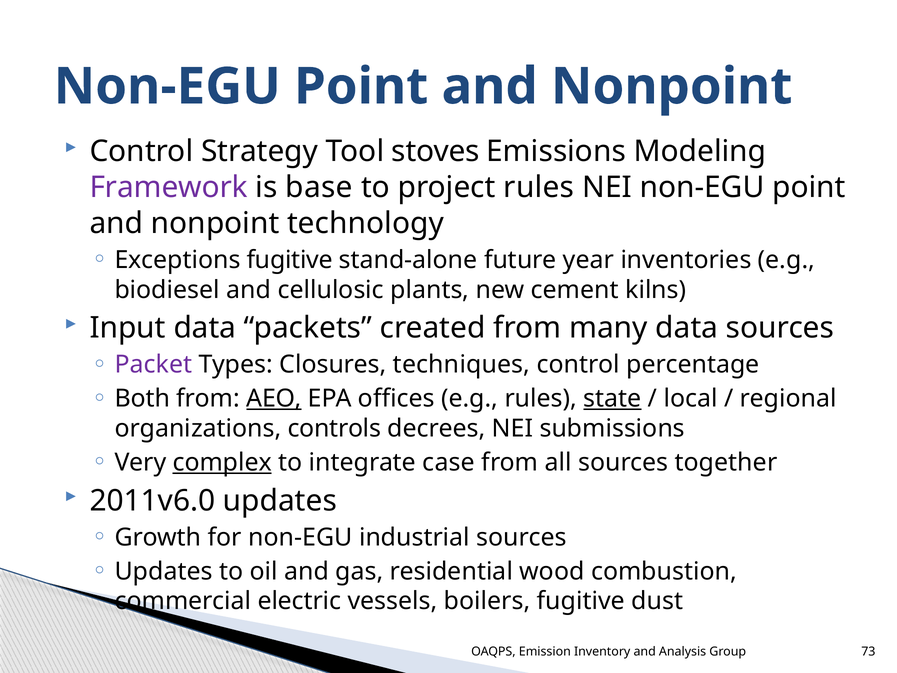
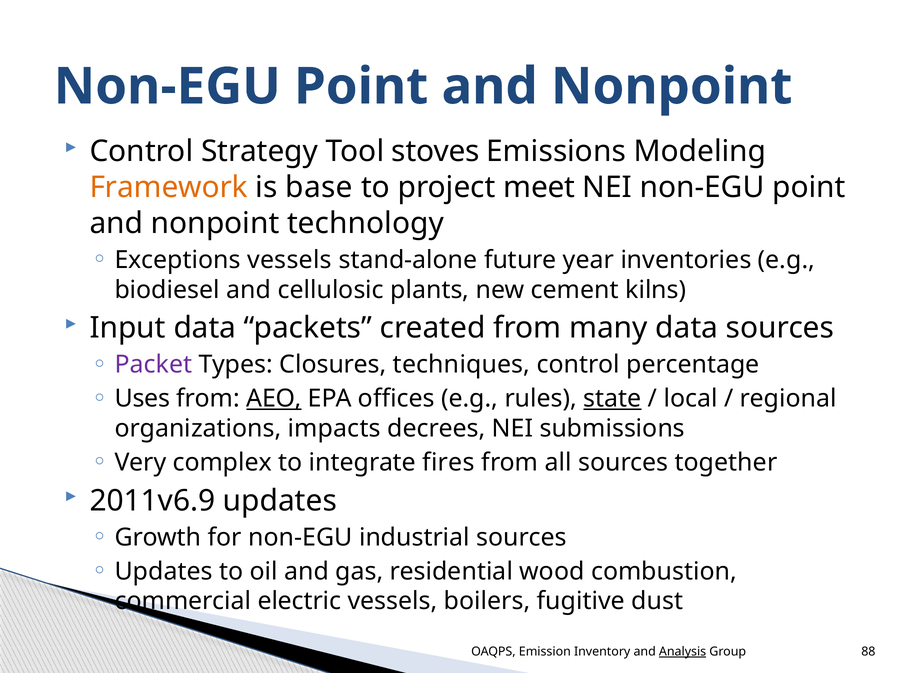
Framework colour: purple -> orange
project rules: rules -> meet
Exceptions fugitive: fugitive -> vessels
Both: Both -> Uses
controls: controls -> impacts
complex underline: present -> none
case: case -> fires
2011v6.0: 2011v6.0 -> 2011v6.9
Analysis underline: none -> present
73: 73 -> 88
